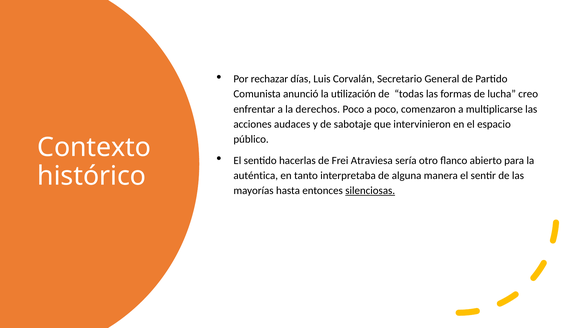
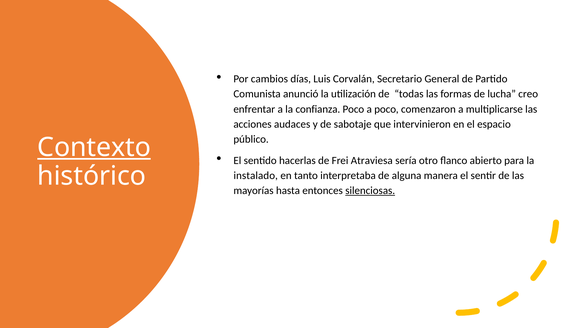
rechazar: rechazar -> cambios
derechos: derechos -> confianza
Contexto underline: none -> present
auténtica: auténtica -> instalado
